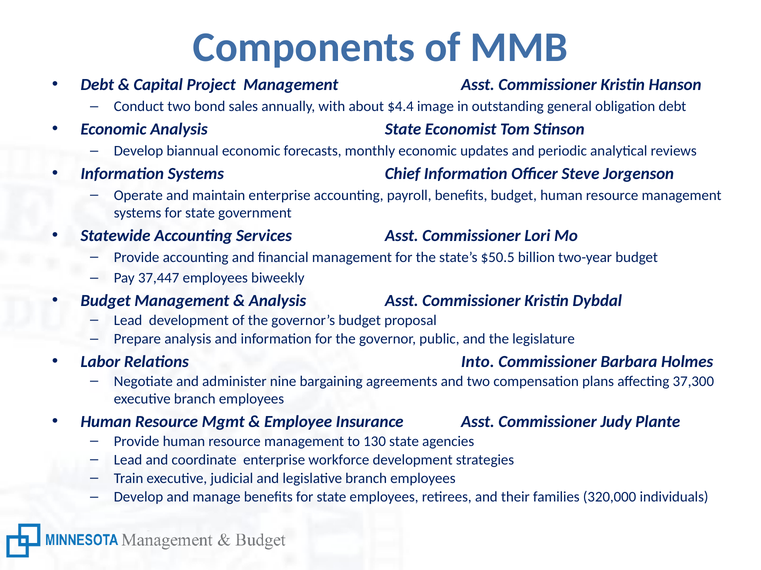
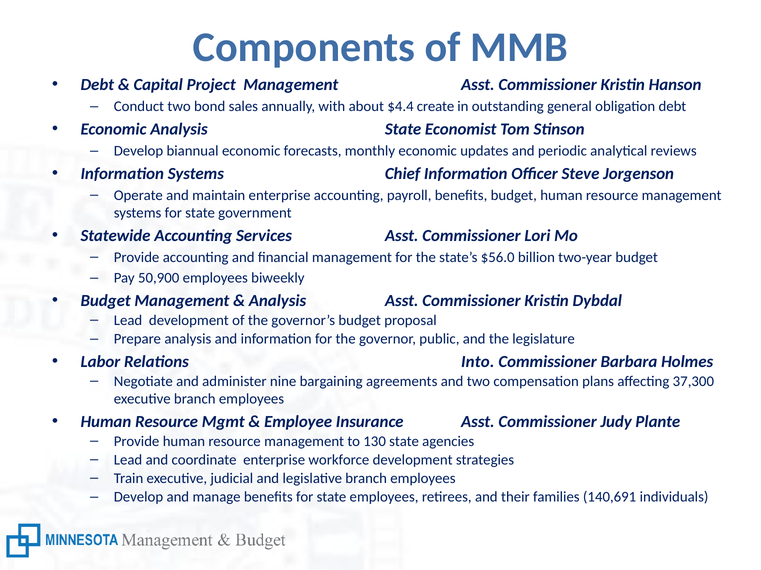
image: image -> create
$50.5: $50.5 -> $56.0
37,447: 37,447 -> 50,900
320,000: 320,000 -> 140,691
